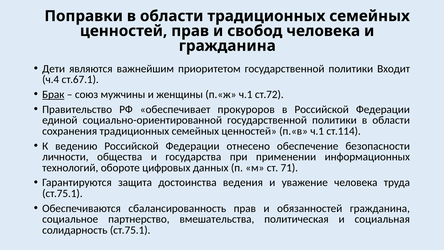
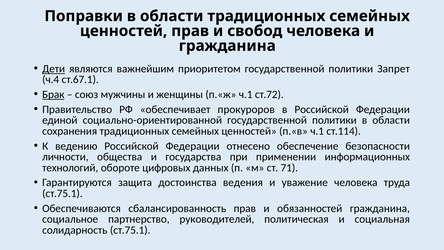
Дети underline: none -> present
Входит: Входит -> Запрет
вмешательства: вмешательства -> руководителей
